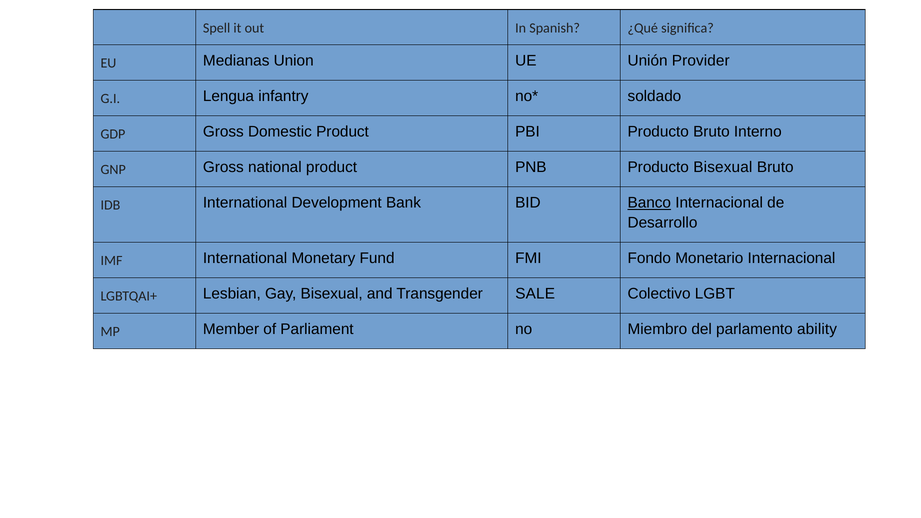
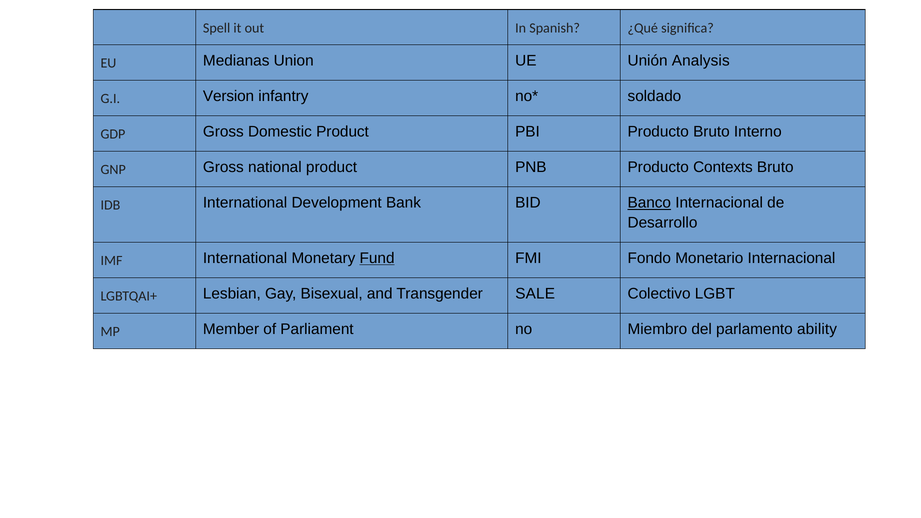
Provider: Provider -> Analysis
Lengua: Lengua -> Version
Producto Bisexual: Bisexual -> Contexts
Fund underline: none -> present
